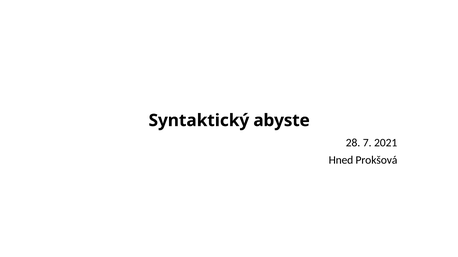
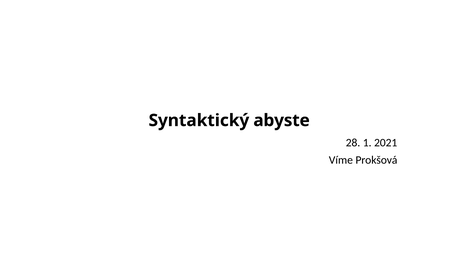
7: 7 -> 1
Hned: Hned -> Víme
